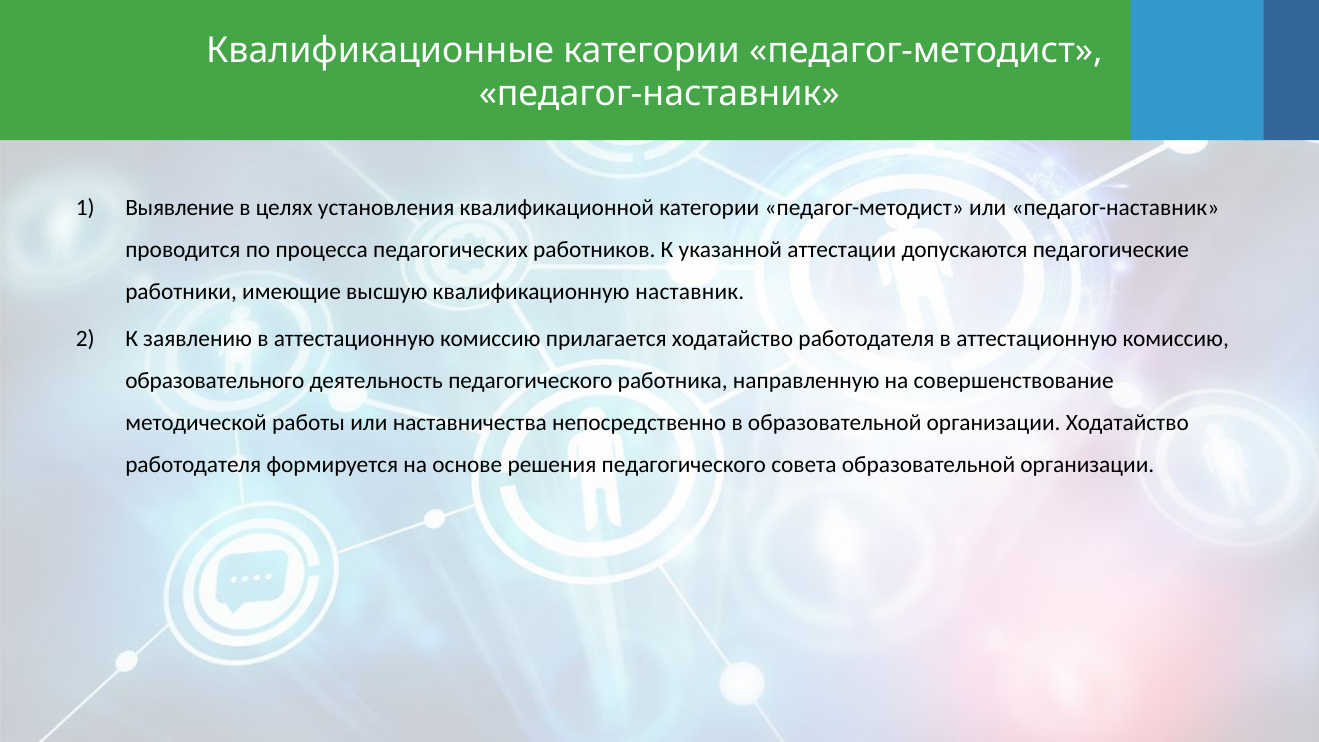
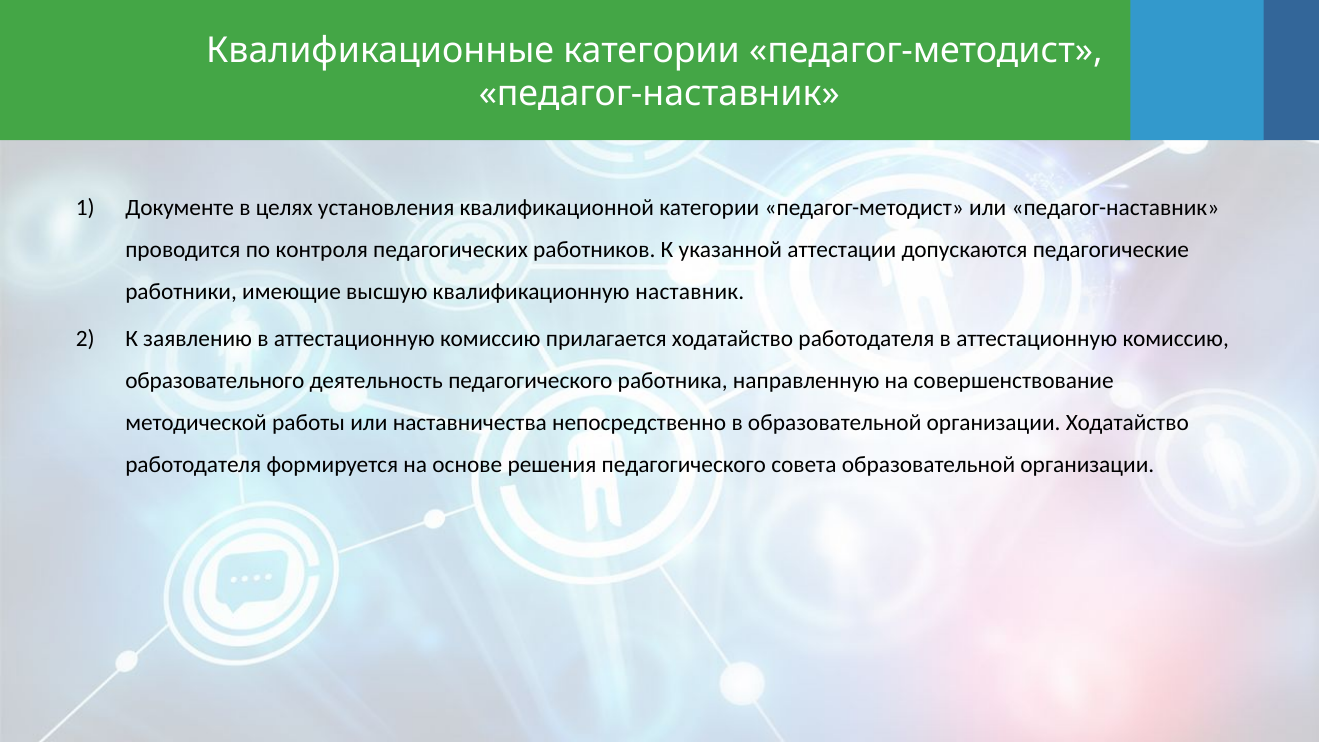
Выявление: Выявление -> Документе
процесса: процесса -> контроля
